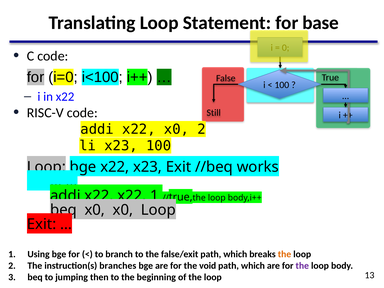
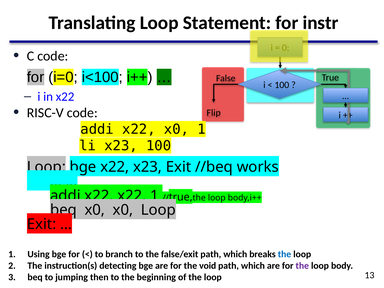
base: base -> instr
Still: Still -> Flip
x0 2: 2 -> 1
the at (284, 254) colour: orange -> blue
branches: branches -> detecting
